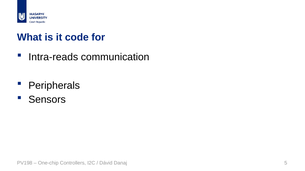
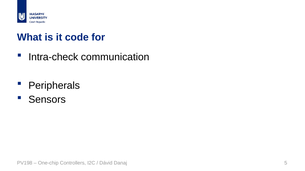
Intra-reads: Intra-reads -> Intra-check
